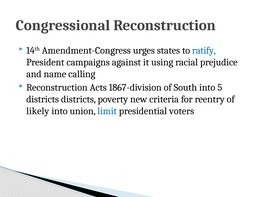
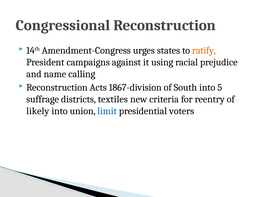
ratify colour: blue -> orange
districts at (43, 99): districts -> suffrage
poverty: poverty -> textiles
